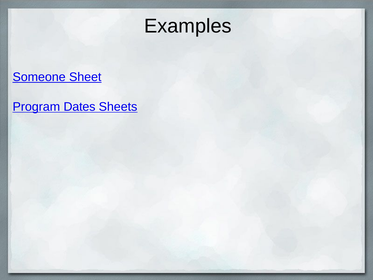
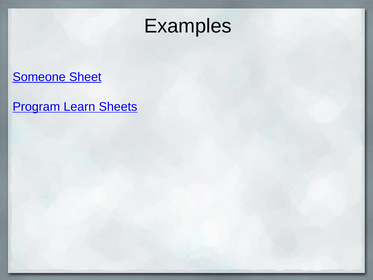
Dates: Dates -> Learn
